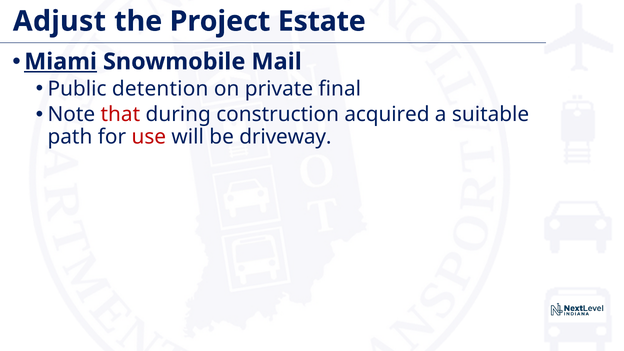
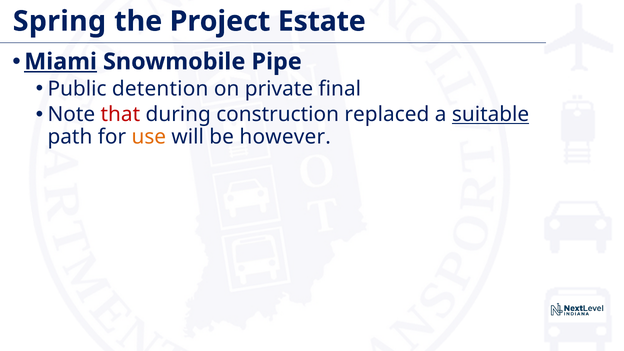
Adjust: Adjust -> Spring
Mail: Mail -> Pipe
acquired: acquired -> replaced
suitable underline: none -> present
use colour: red -> orange
driveway: driveway -> however
